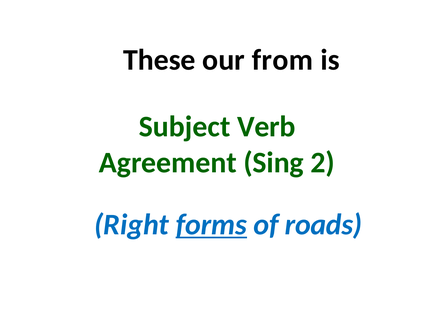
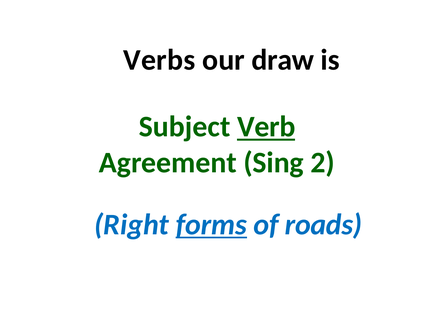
These: These -> Verbs
from: from -> draw
Verb underline: none -> present
